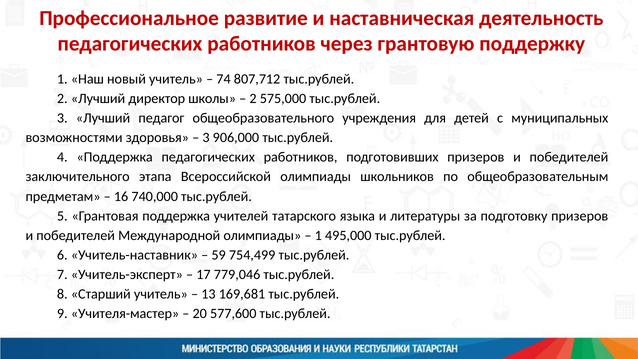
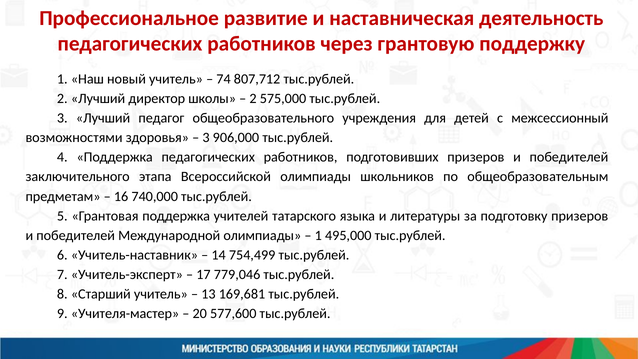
муниципальных: муниципальных -> межсессионный
59: 59 -> 14
